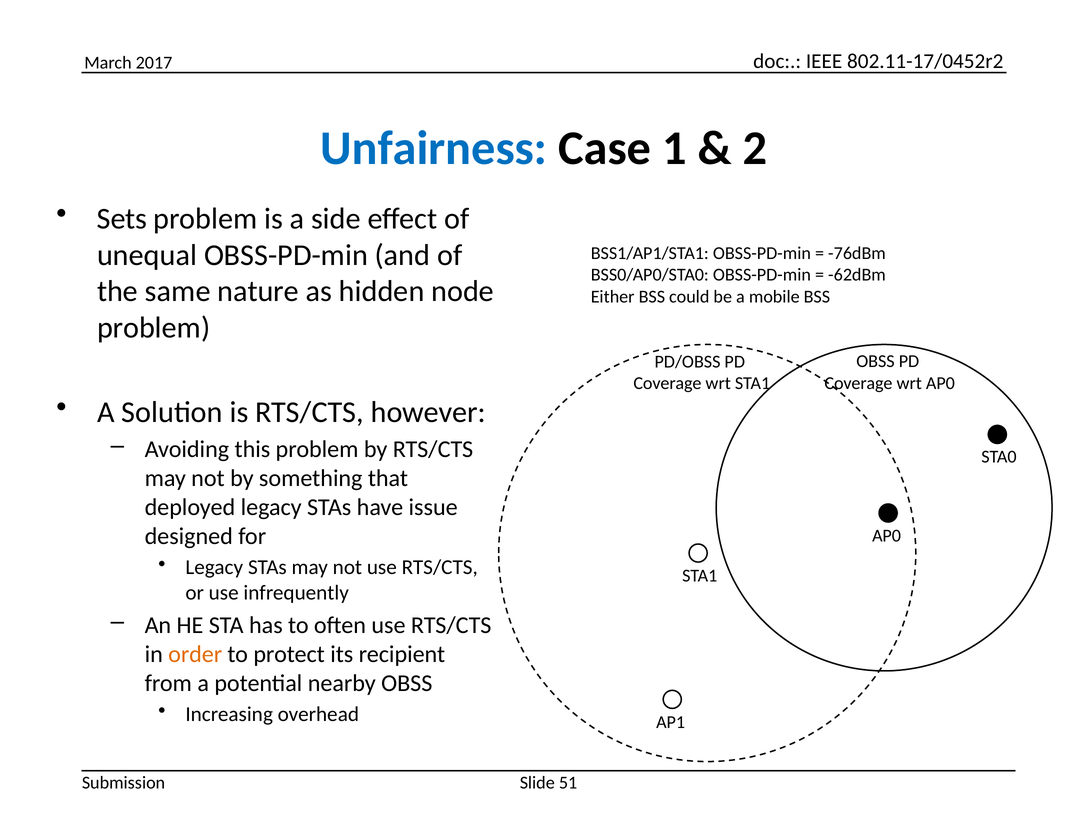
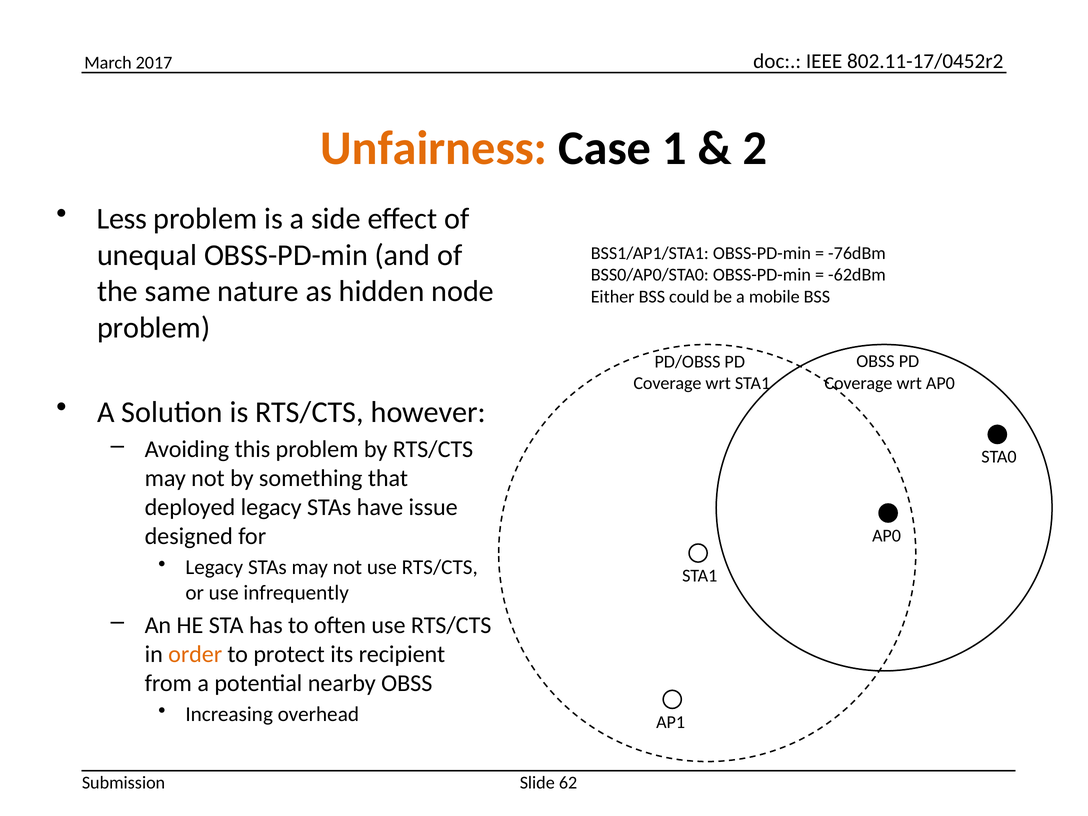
Unfairness colour: blue -> orange
Sets: Sets -> Less
51: 51 -> 62
